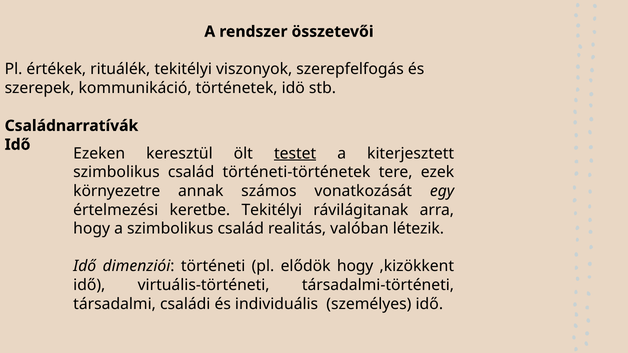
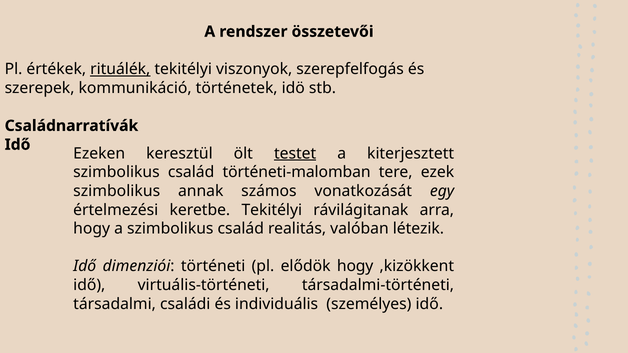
rituálék underline: none -> present
történeti-történetek: történeti-történetek -> történeti-malomban
környezetre at (117, 191): környezetre -> szimbolikus
